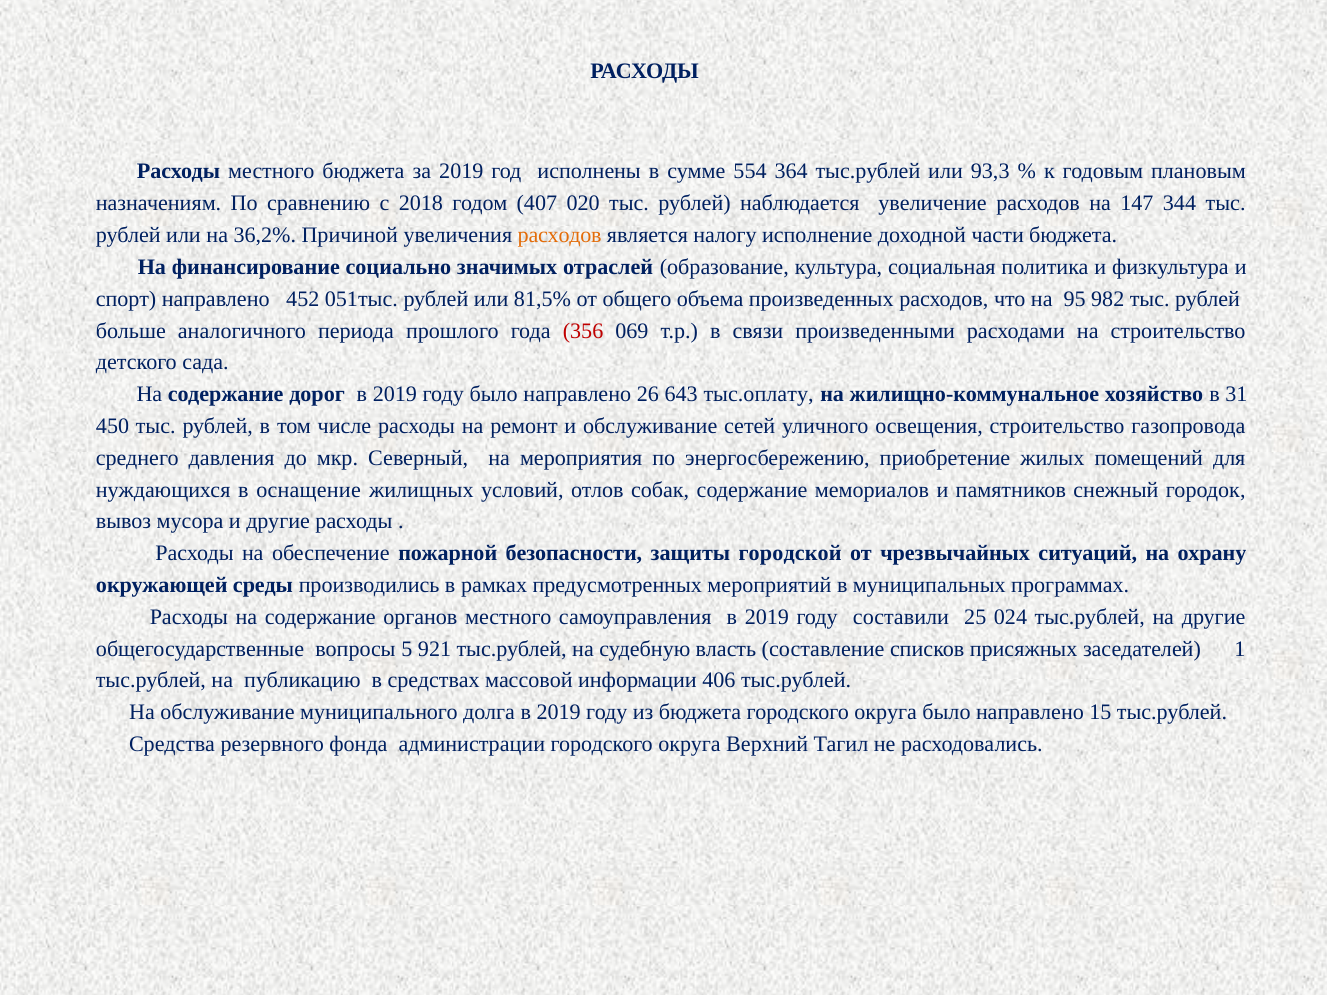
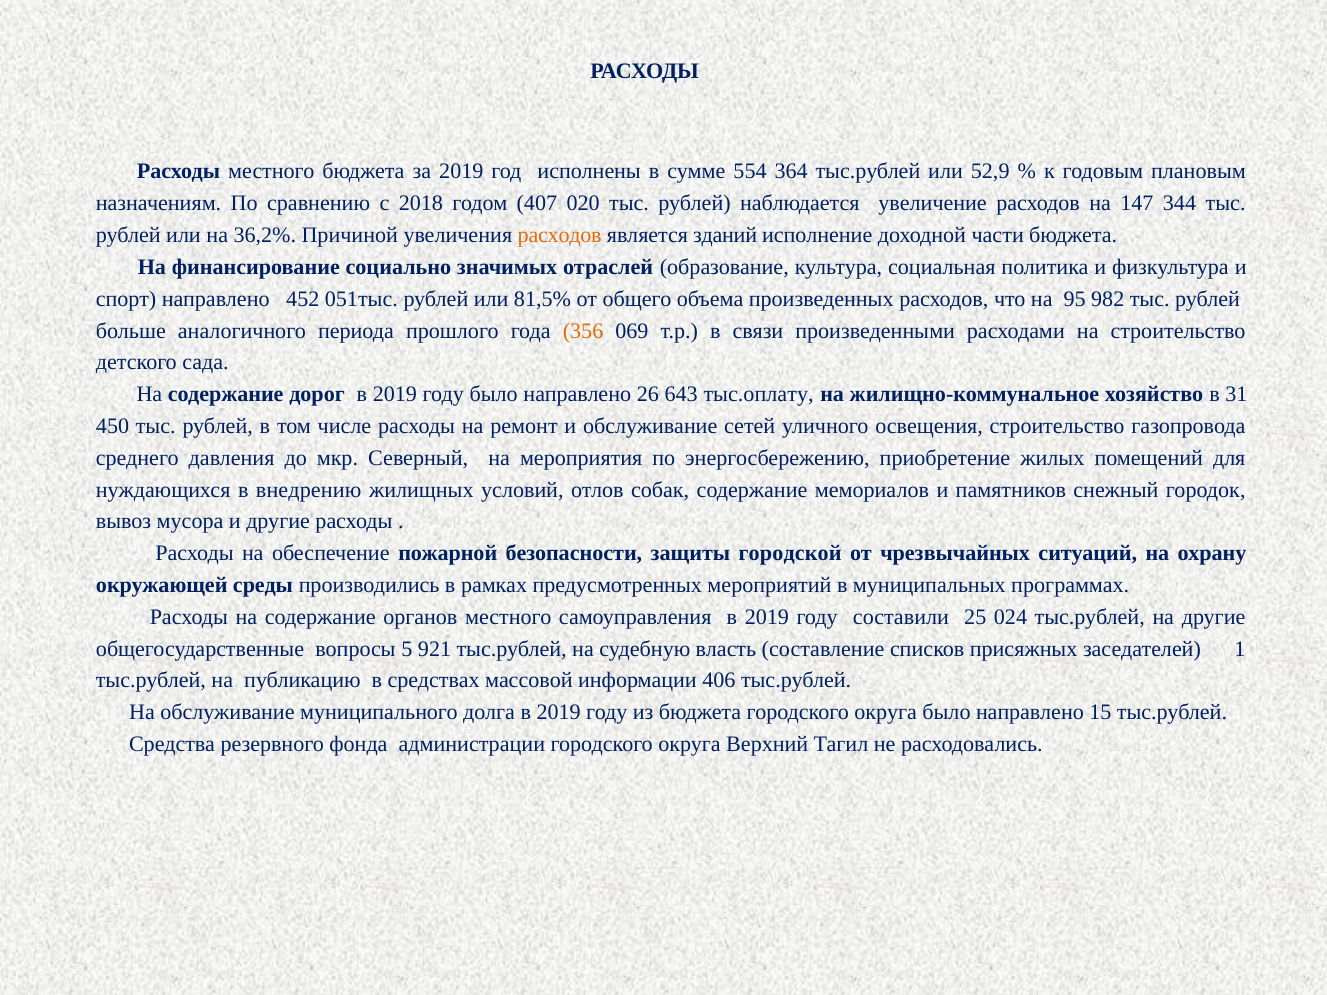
93,3: 93,3 -> 52,9
налогу: налогу -> зданий
356 colour: red -> orange
оснащение: оснащение -> внедрению
